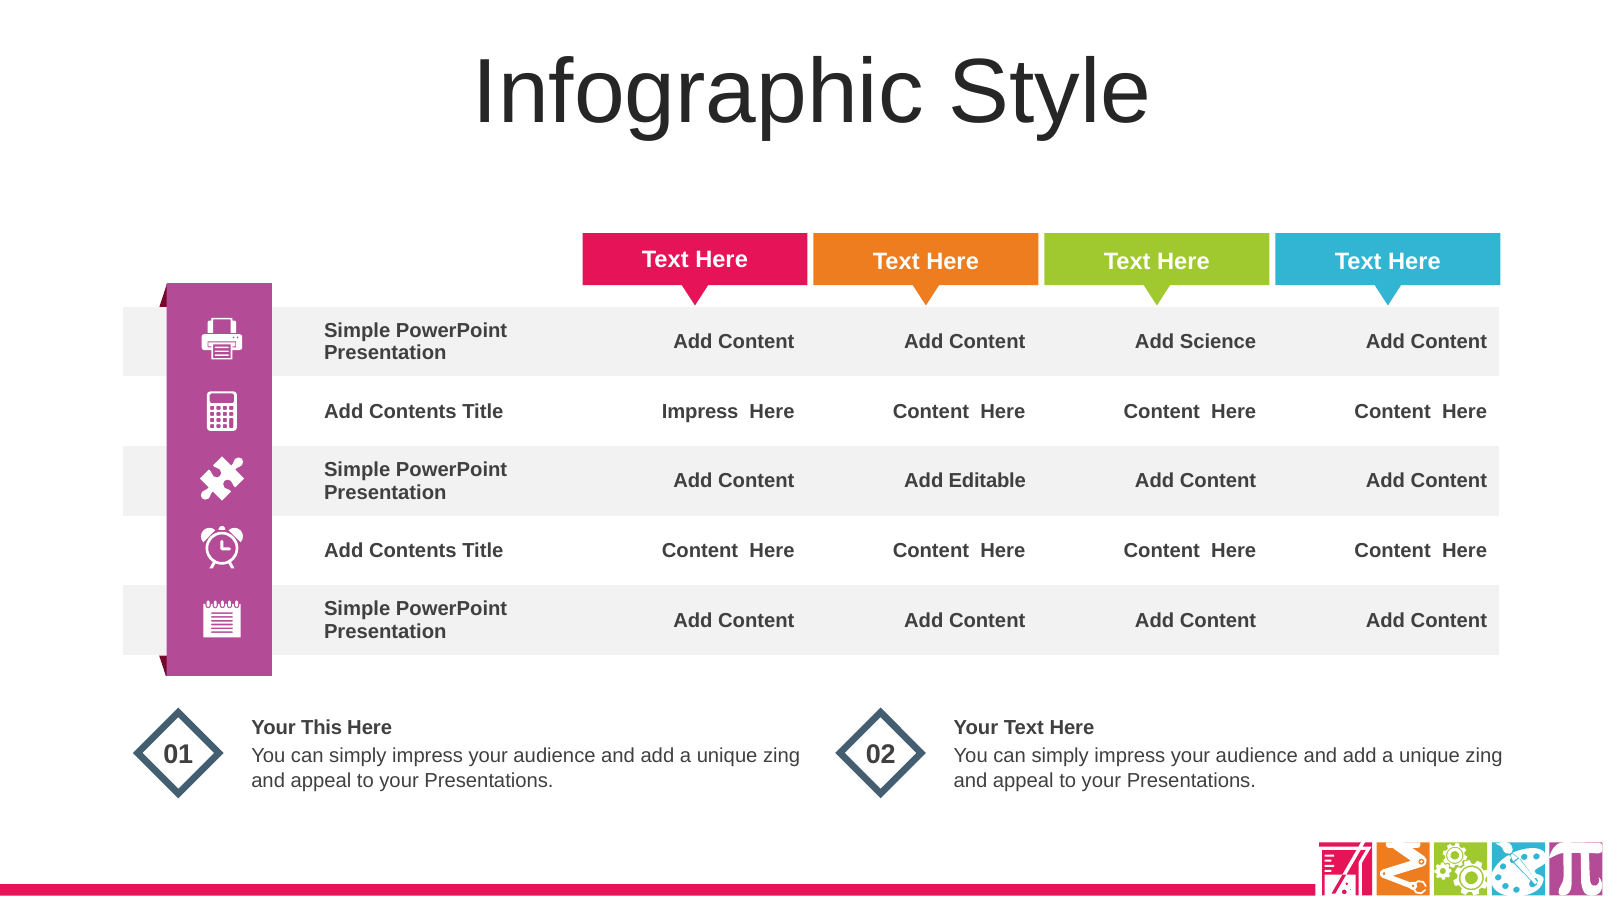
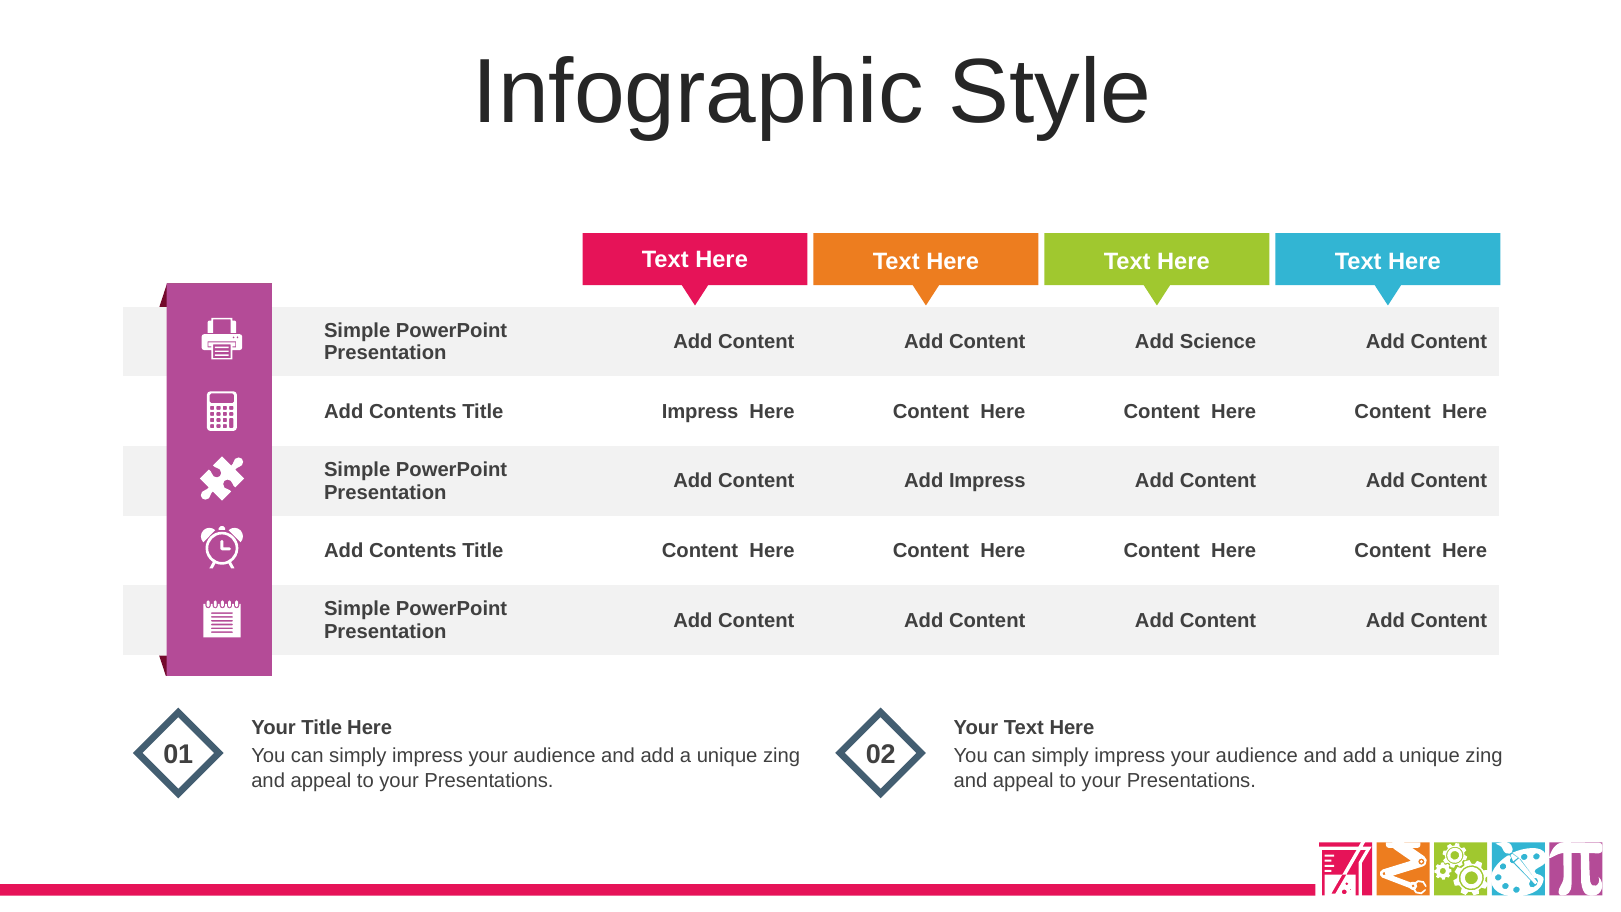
Add Editable: Editable -> Impress
Your This: This -> Title
